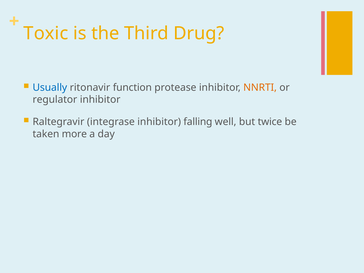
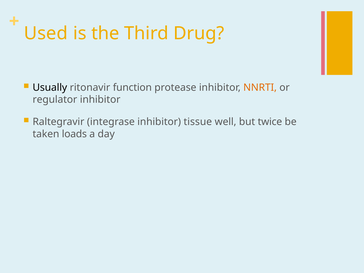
Toxic: Toxic -> Used
Usually colour: blue -> black
falling: falling -> tissue
more: more -> loads
